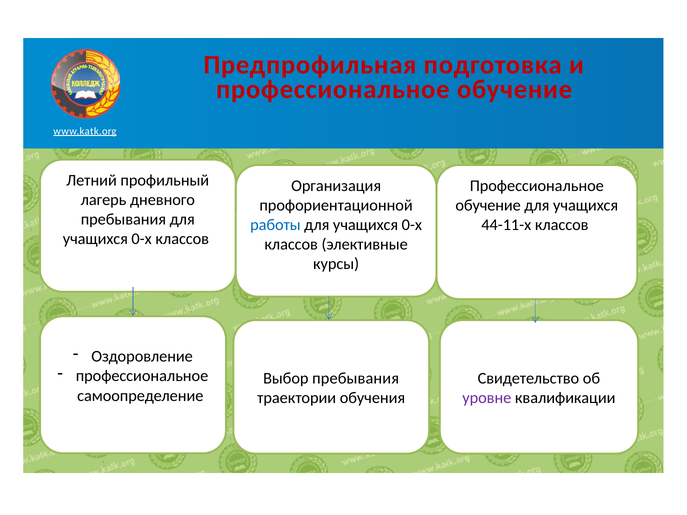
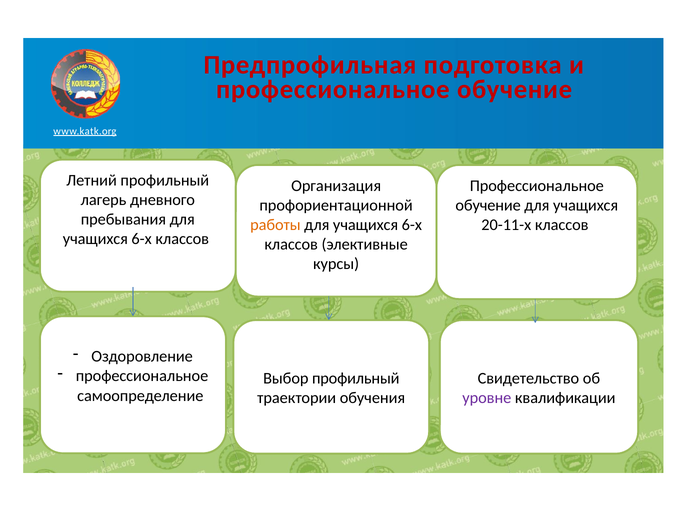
работы colour: blue -> orange
0-х at (412, 225): 0-х -> 6-х
44-11-х: 44-11-х -> 20-11-х
0-х at (142, 239): 0-х -> 6-х
Выбор пребывания: пребывания -> профильный
